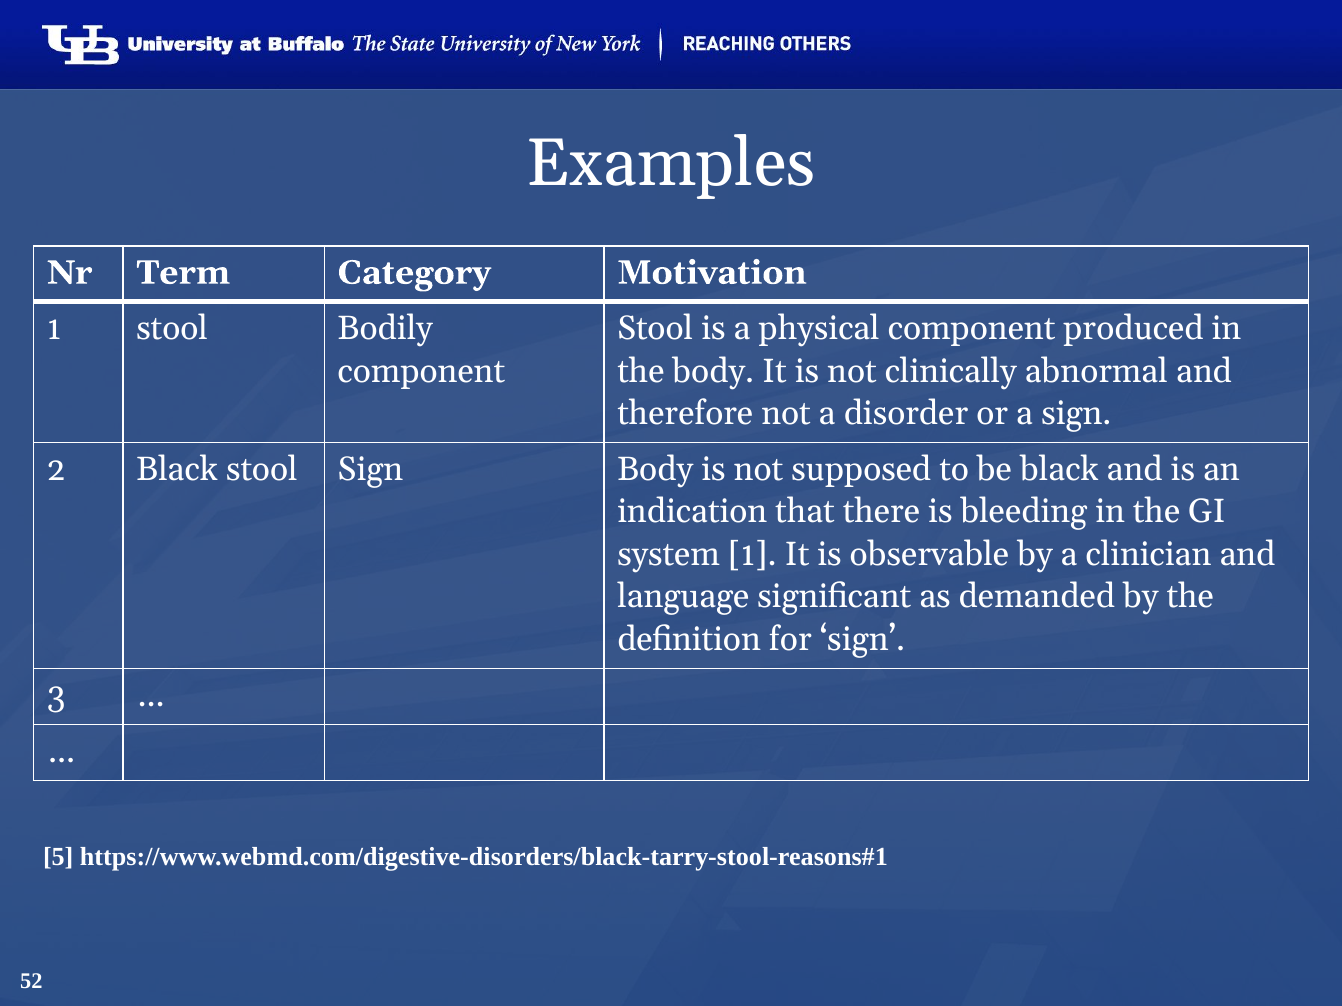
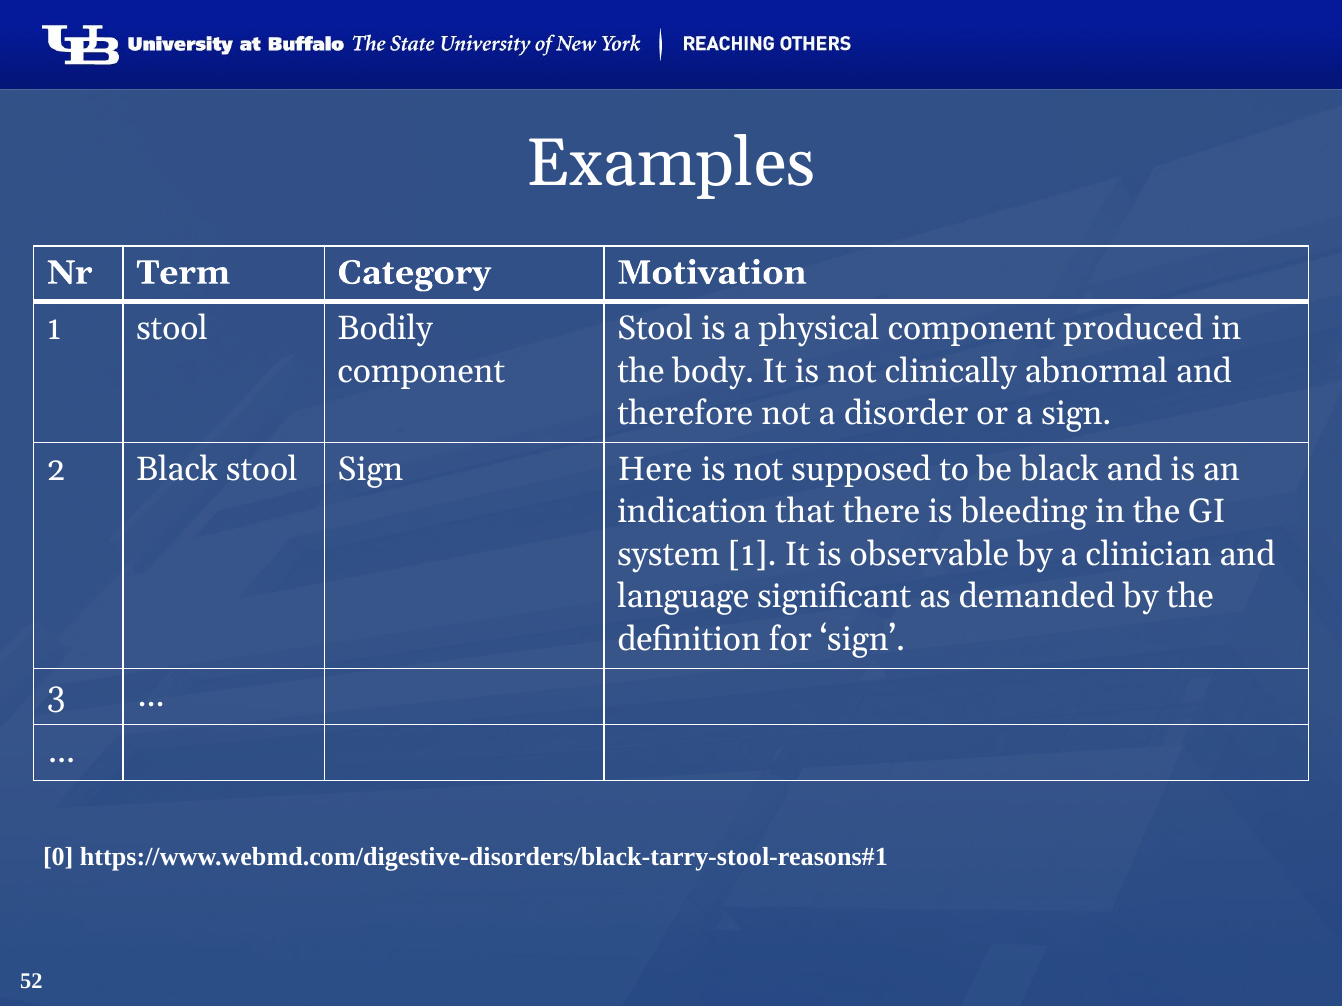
Sign Body: Body -> Here
5: 5 -> 0
